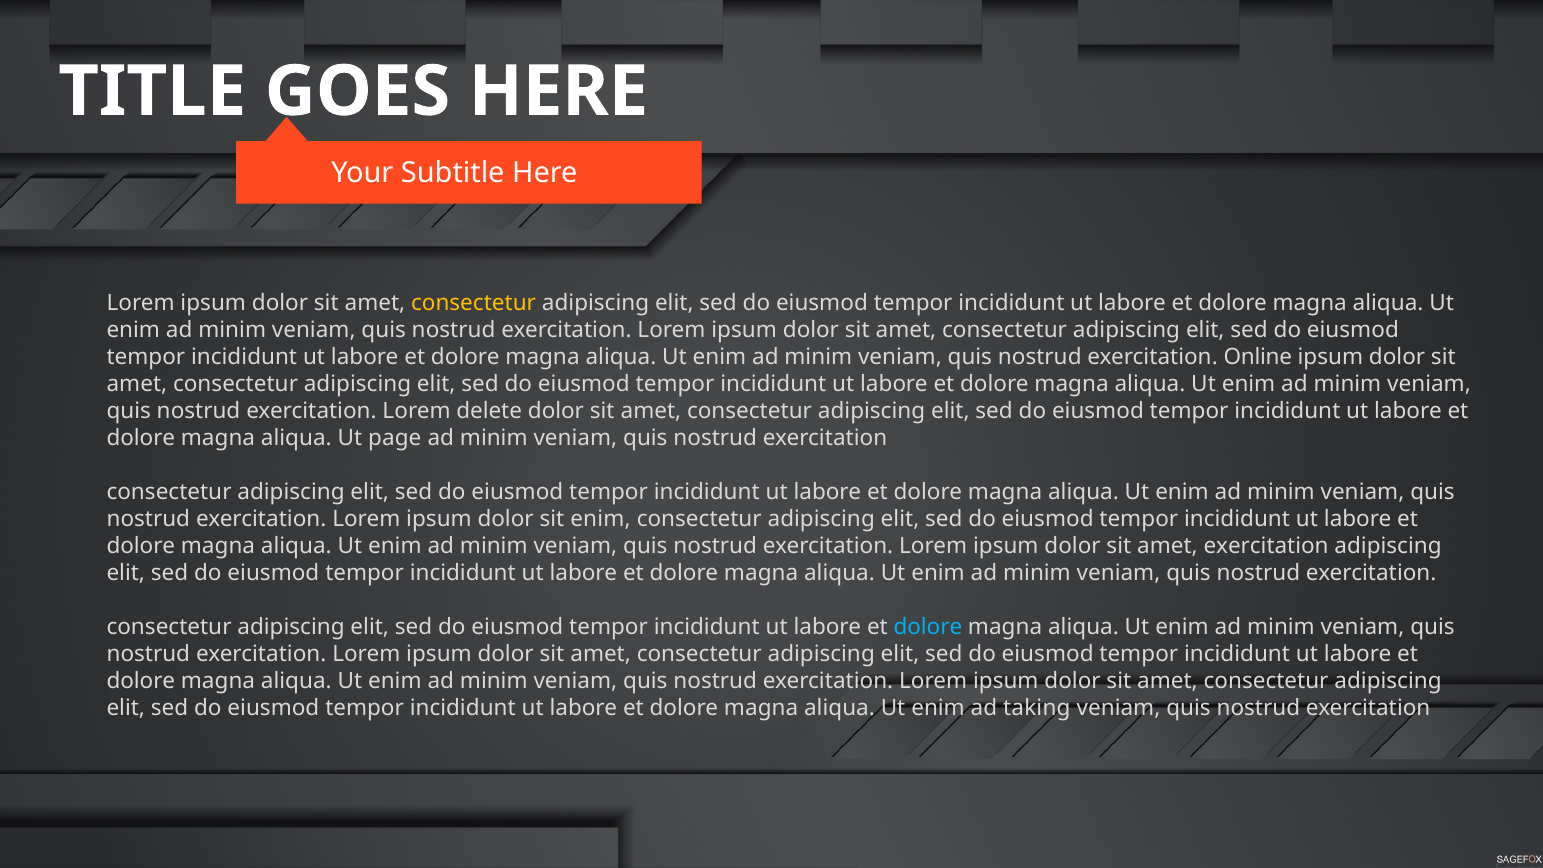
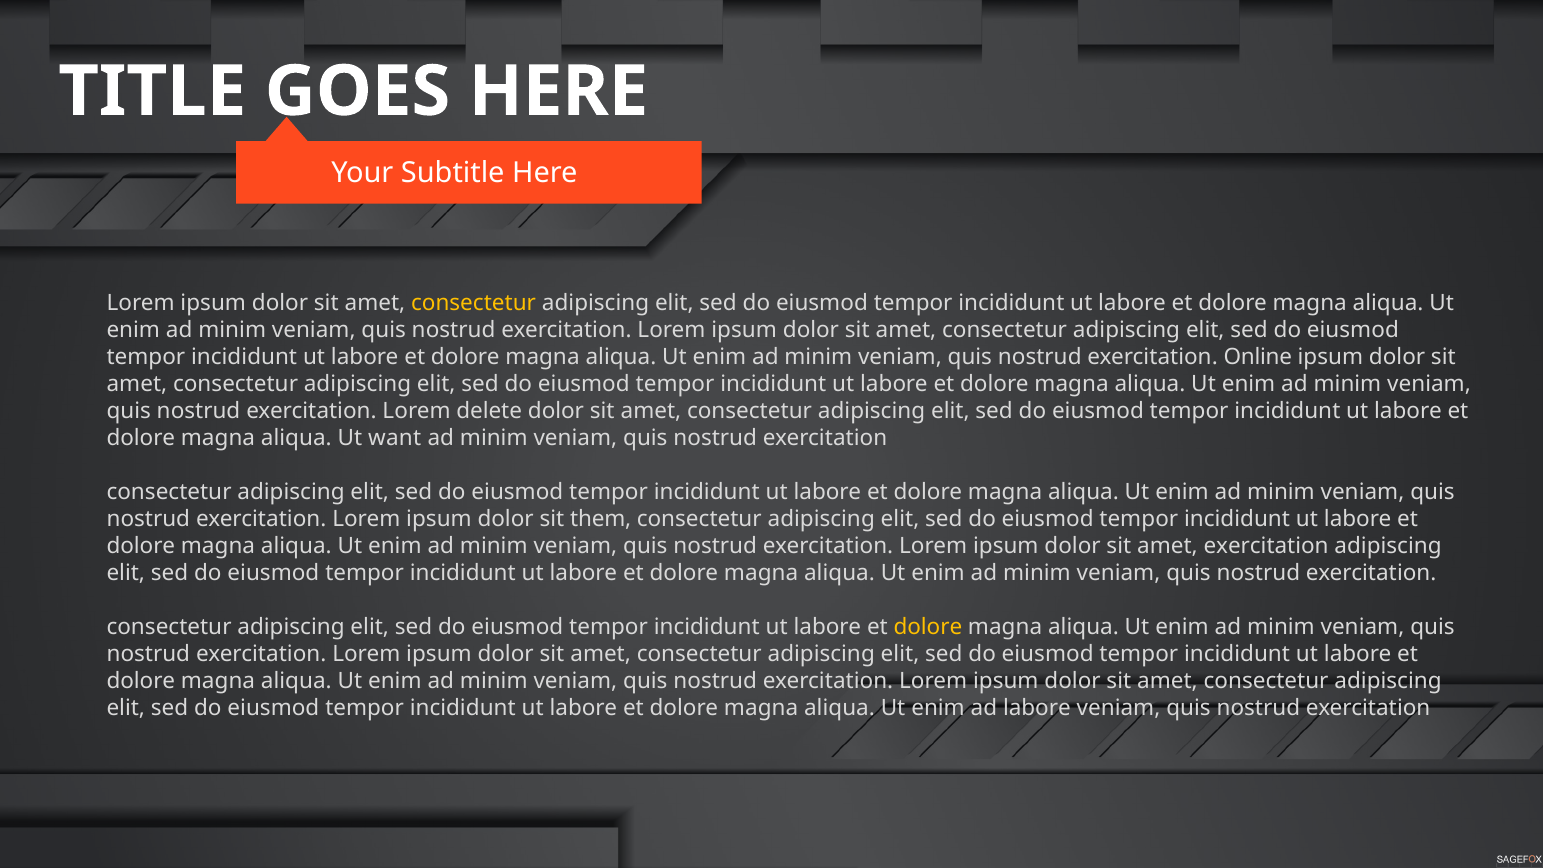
page: page -> want
sit enim: enim -> them
dolore at (928, 627) colour: light blue -> yellow
ad taking: taking -> labore
